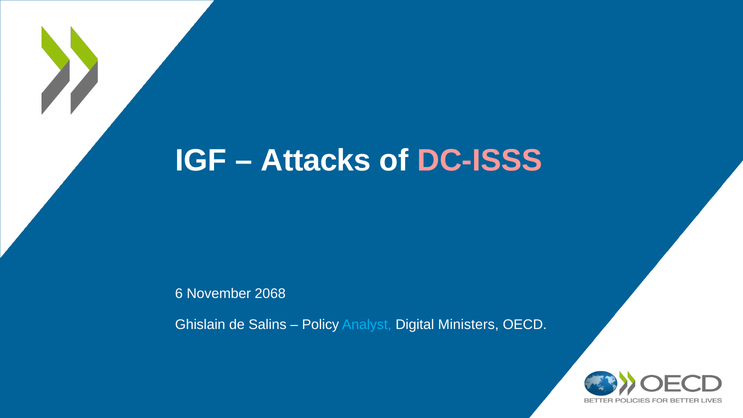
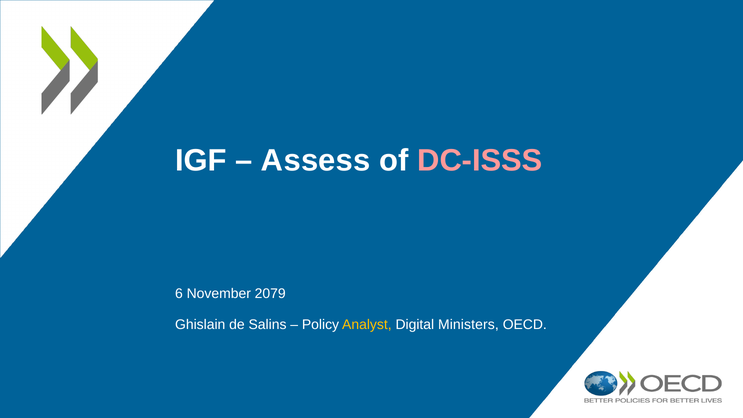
Attacks: Attacks -> Assess
2068: 2068 -> 2079
Analyst colour: light blue -> yellow
